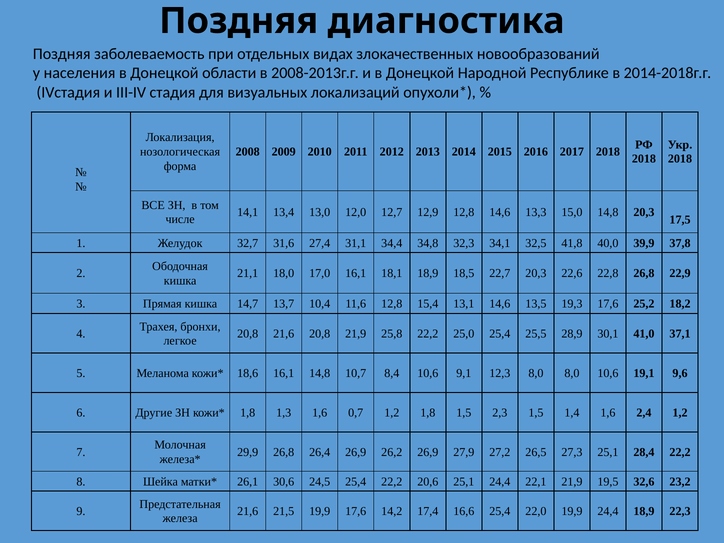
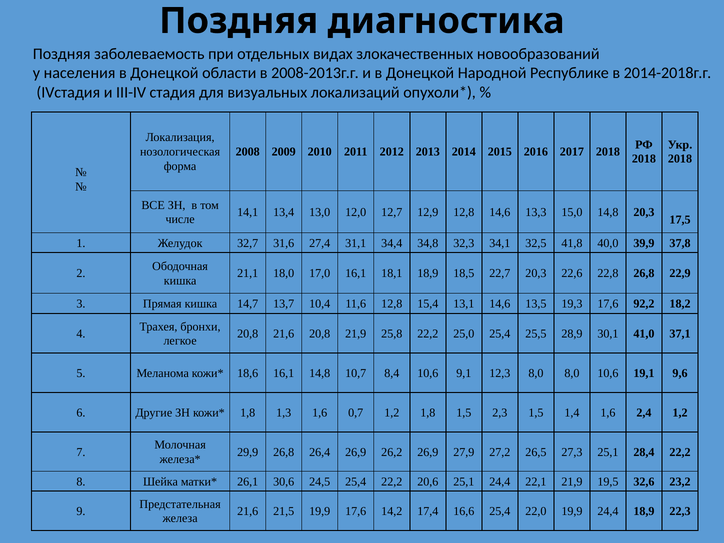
25,2: 25,2 -> 92,2
